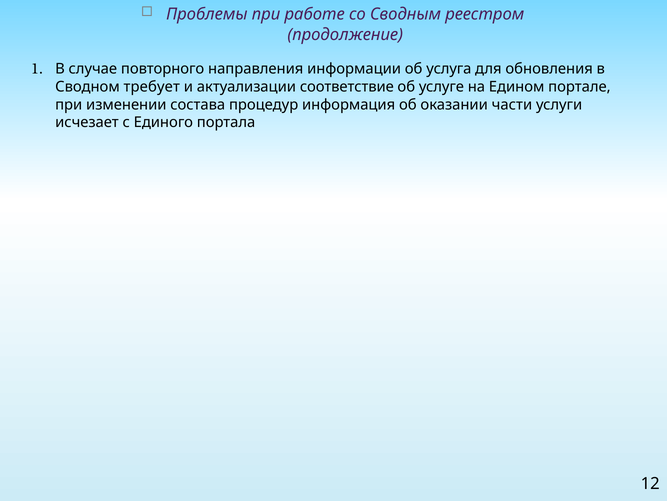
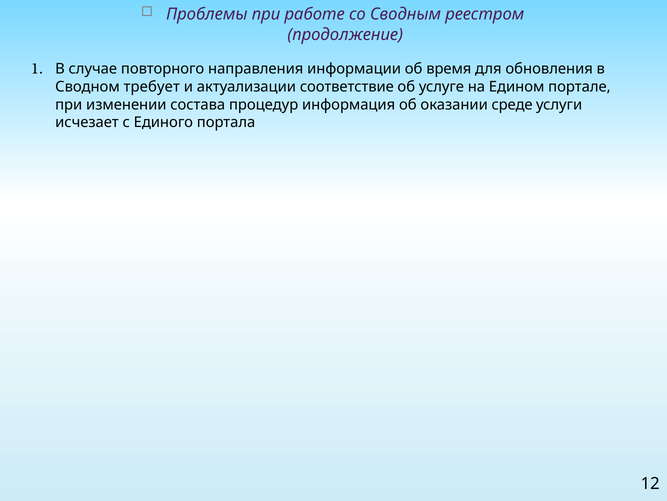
услуга: услуга -> время
части: части -> среде
